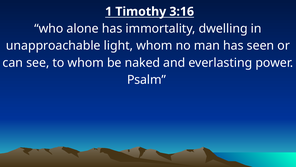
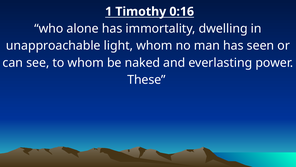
3:16: 3:16 -> 0:16
Psalm: Psalm -> These
